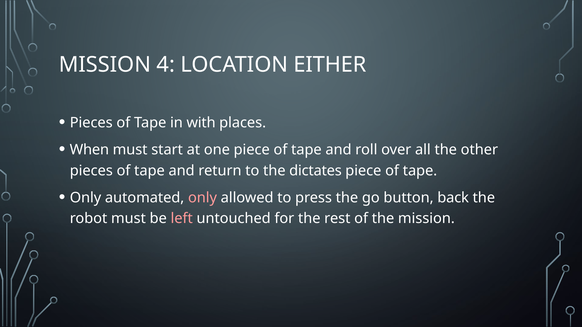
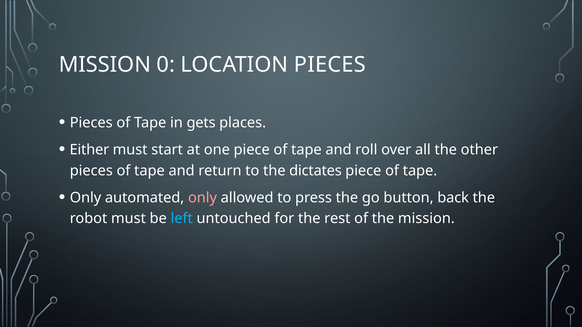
4: 4 -> 0
LOCATION EITHER: EITHER -> PIECES
with: with -> gets
When: When -> Either
left colour: pink -> light blue
